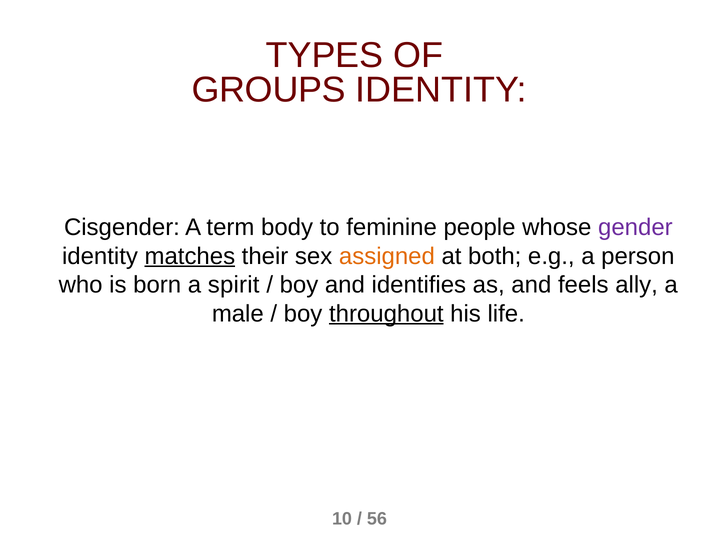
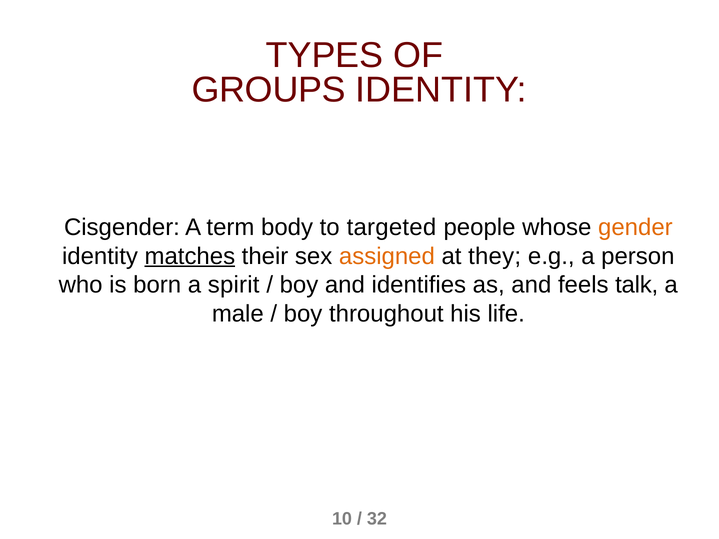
feminine: feminine -> targeted
gender colour: purple -> orange
both: both -> they
ally: ally -> talk
throughout underline: present -> none
56: 56 -> 32
